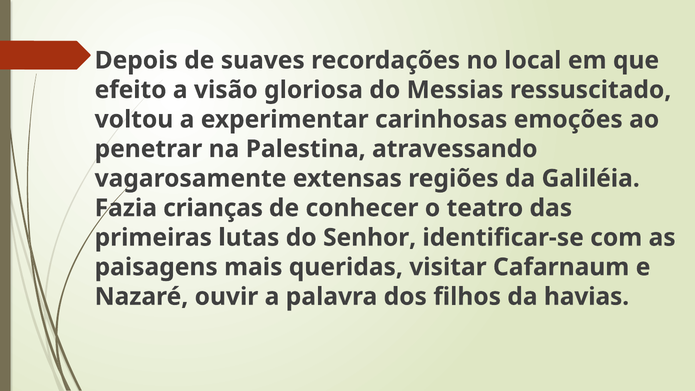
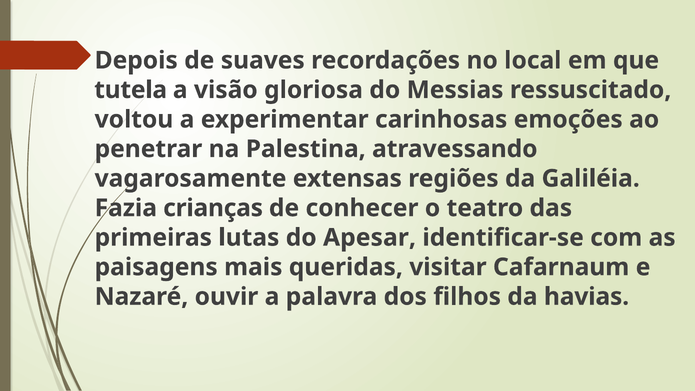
efeito: efeito -> tutela
Senhor: Senhor -> Apesar
